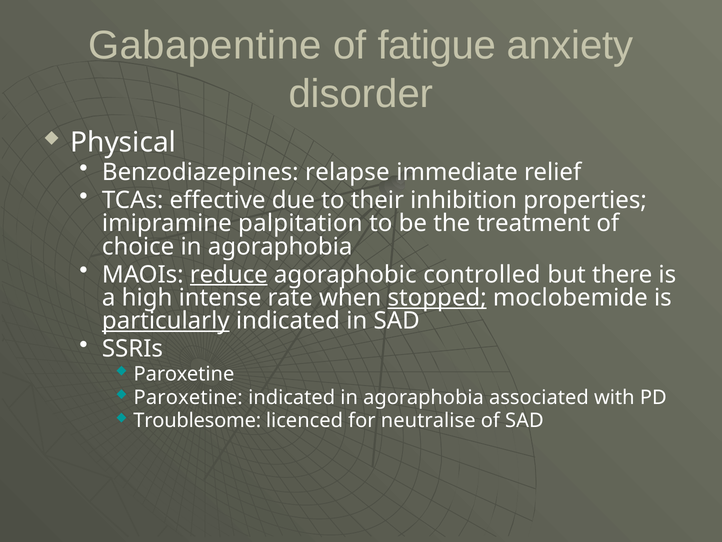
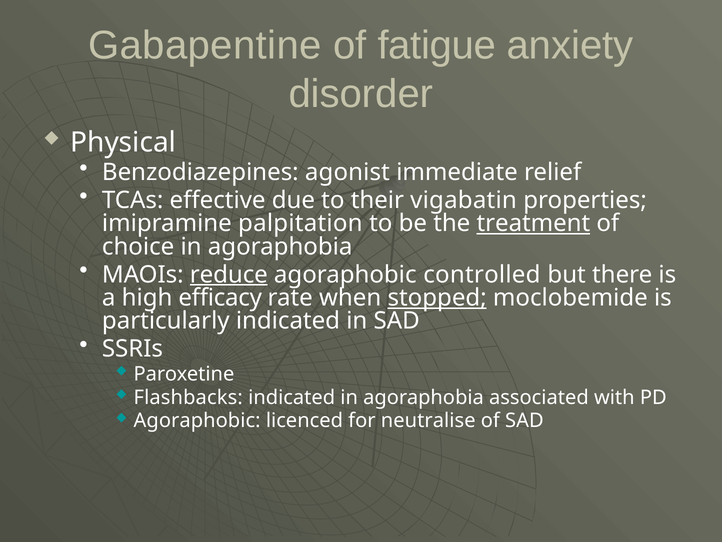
relapse: relapse -> agonist
inhibition: inhibition -> vigabatin
treatment underline: none -> present
intense: intense -> efficacy
particularly underline: present -> none
Paroxetine at (188, 397): Paroxetine -> Flashbacks
Troublesome at (197, 420): Troublesome -> Agoraphobic
